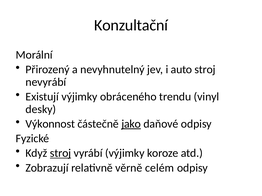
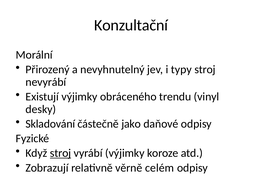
auto: auto -> typy
Výkonnost: Výkonnost -> Skladování
jako underline: present -> none
